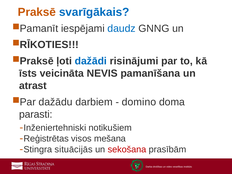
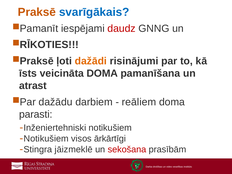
daudz colour: blue -> red
dažādi colour: blue -> orange
veicināta NEVIS: NEVIS -> DOMA
domino: domino -> reāliem
Reģistrētas at (46, 139): Reģistrētas -> Notikušiem
mešana: mešana -> ārkārtīgi
situācijās: situācijās -> jāizmeklē
